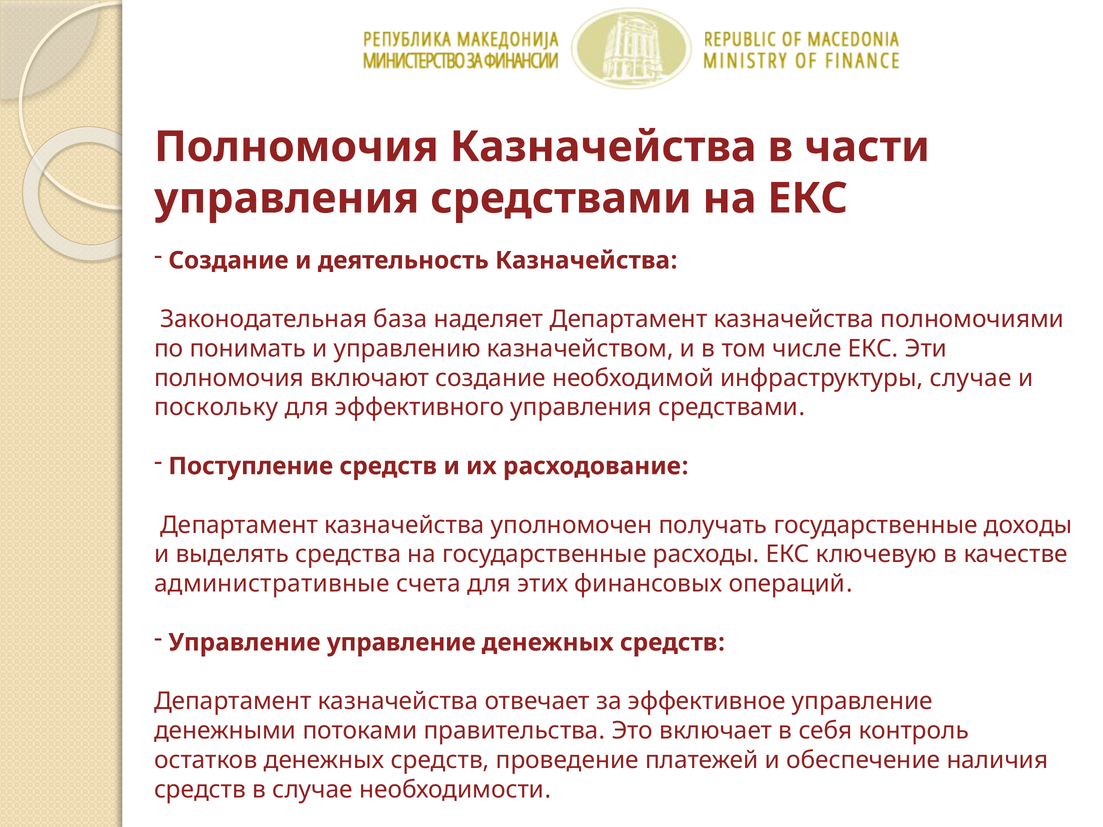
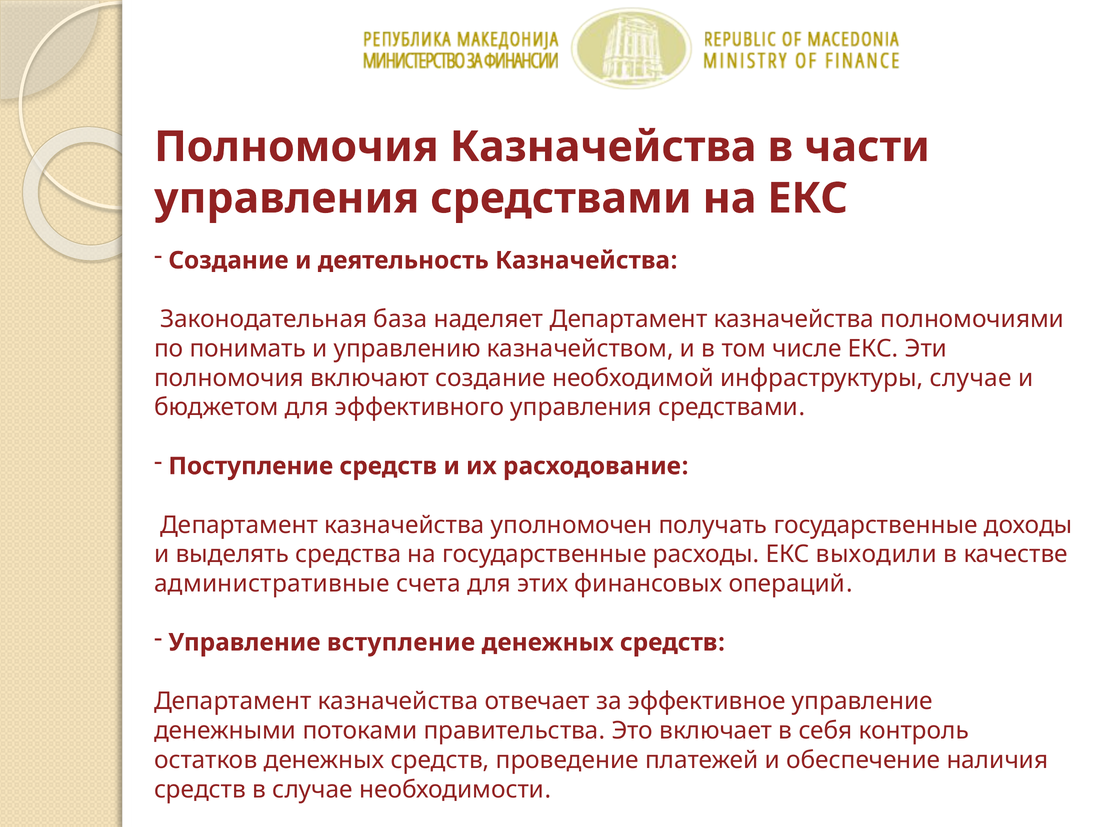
поскольку: поскольку -> бюджетом
ключевую: ключевую -> выходили
Управление управление: управление -> вступление
